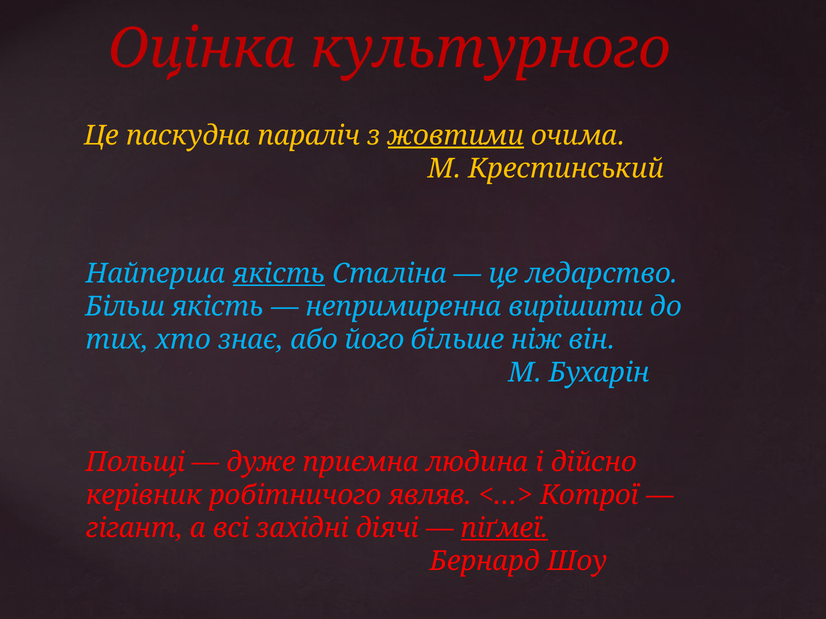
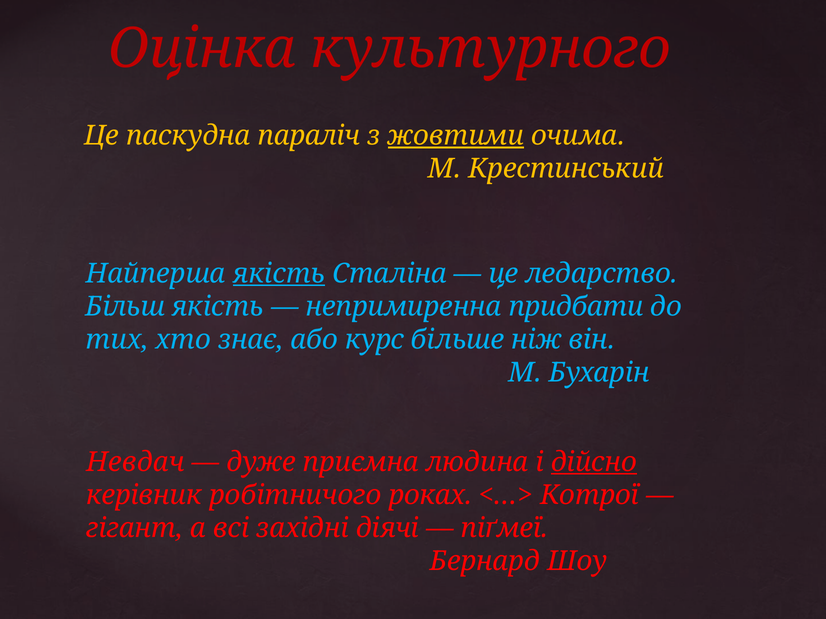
вирішити: вирішити -> придбати
його: його -> курс
Польщі: Польщі -> Невдач
дійсно underline: none -> present
являв: являв -> роках
піґмеї underline: present -> none
